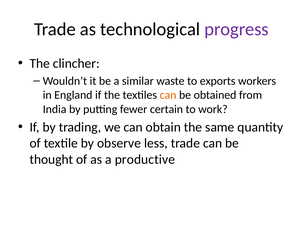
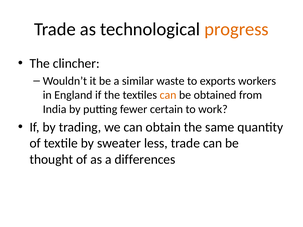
progress colour: purple -> orange
observe: observe -> sweater
productive: productive -> differences
